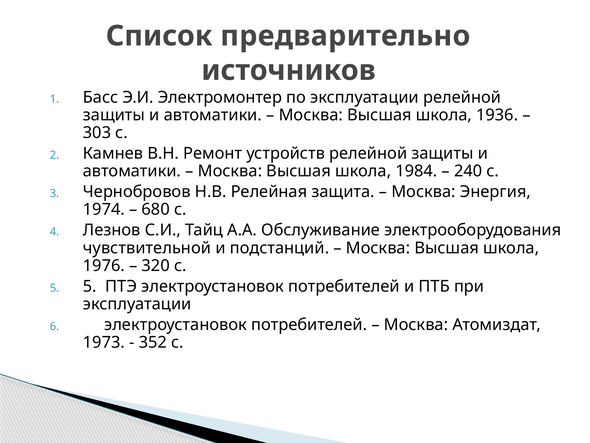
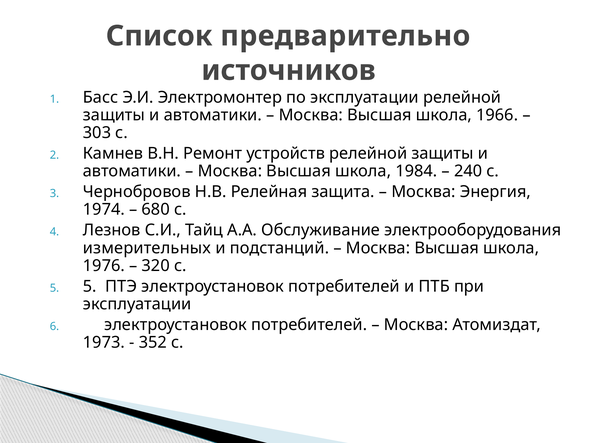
1936: 1936 -> 1966
чувствительной: чувствительной -> измерительных
